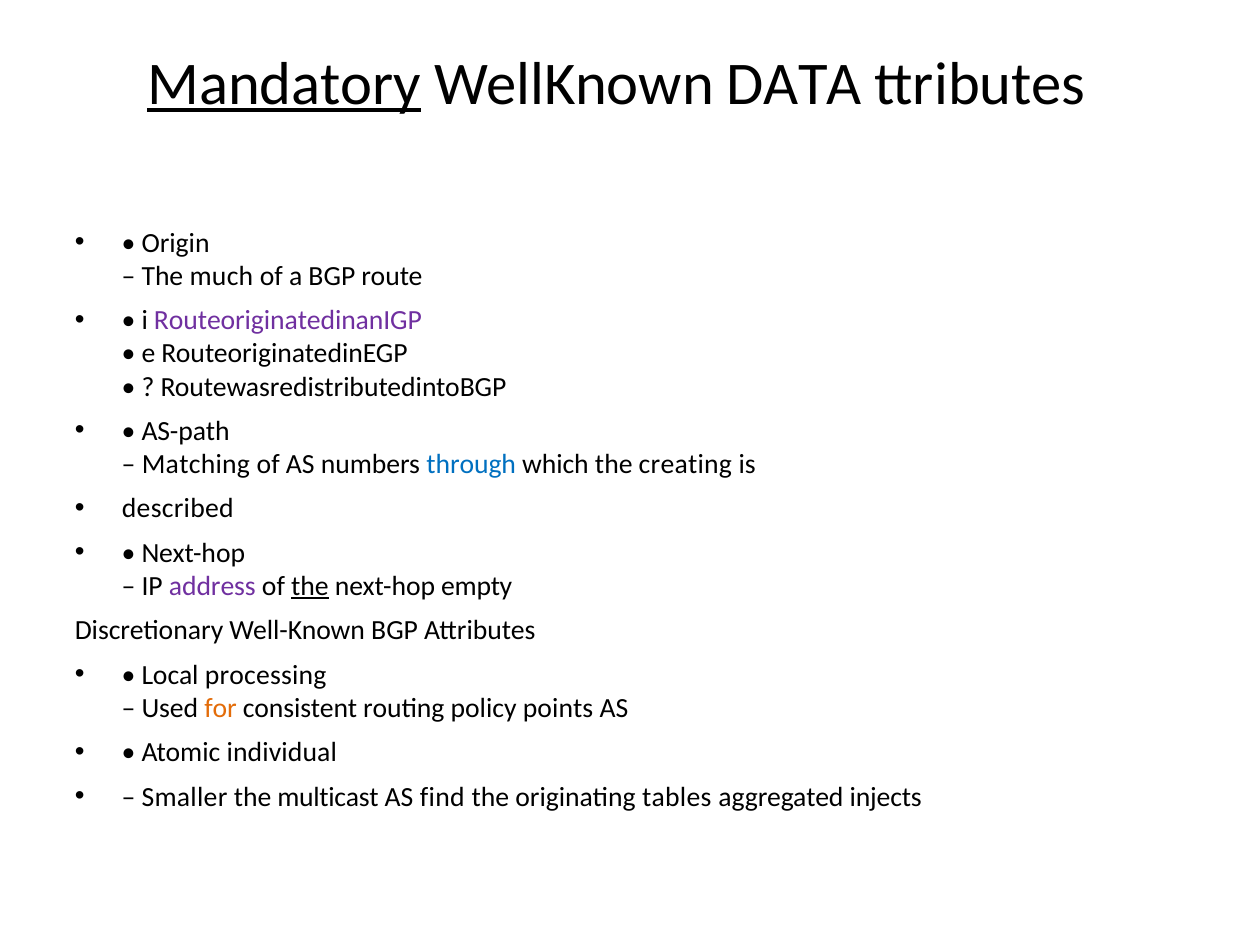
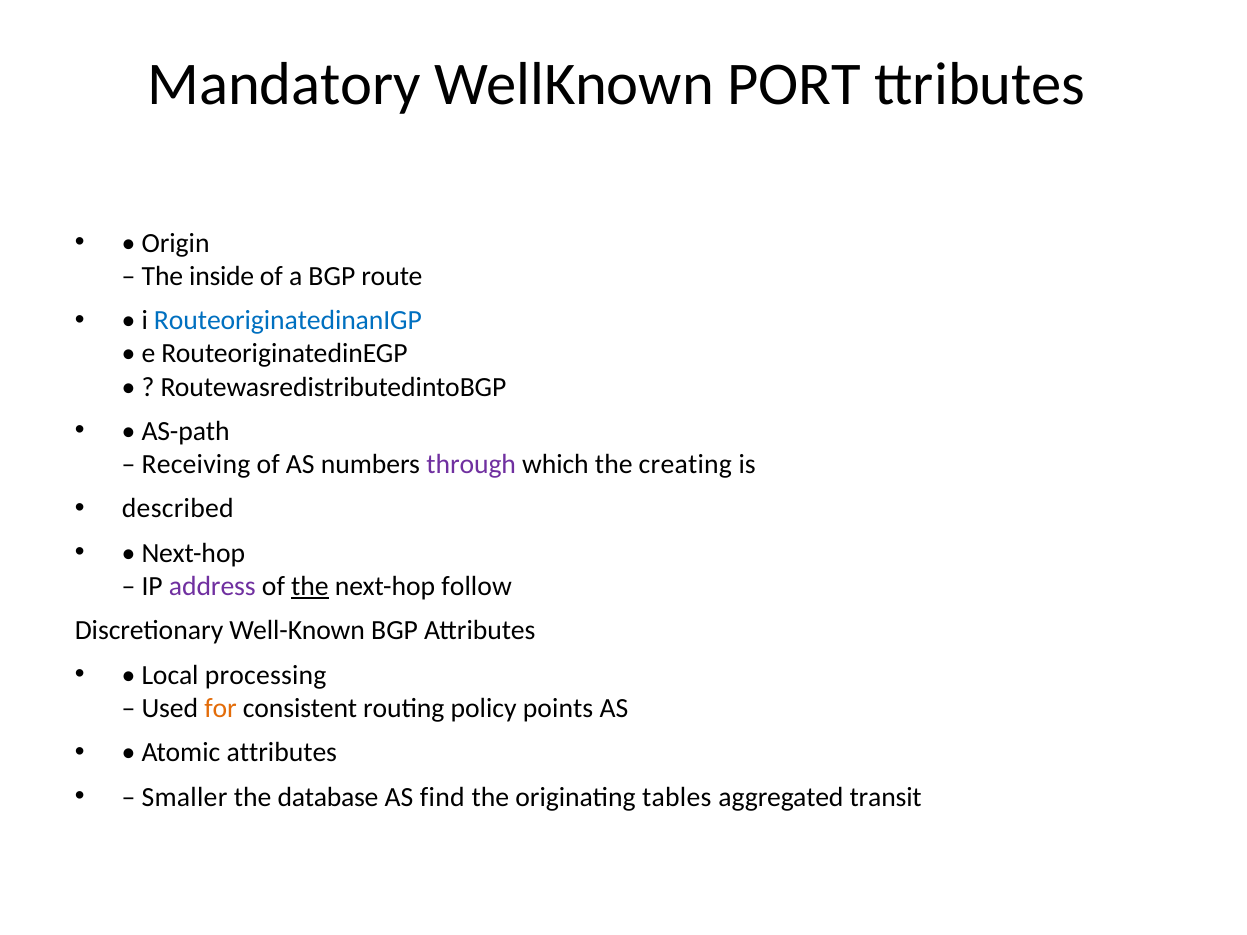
Mandatory underline: present -> none
DATA: DATA -> PORT
much: much -> inside
RouteoriginatedinanIGP colour: purple -> blue
Matching: Matching -> Receiving
through colour: blue -> purple
empty: empty -> follow
Atomic individual: individual -> attributes
multicast: multicast -> database
injects: injects -> transit
